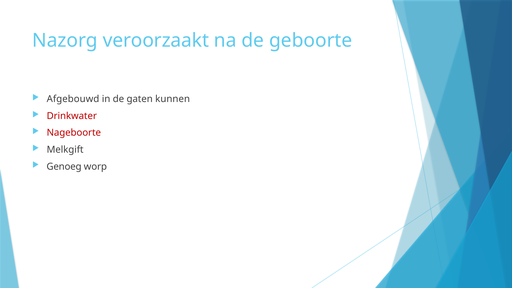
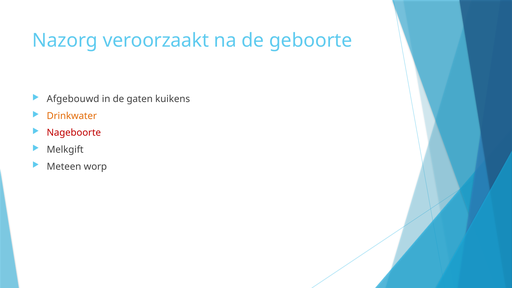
kunnen: kunnen -> kuikens
Drinkwater colour: red -> orange
Genoeg: Genoeg -> Meteen
